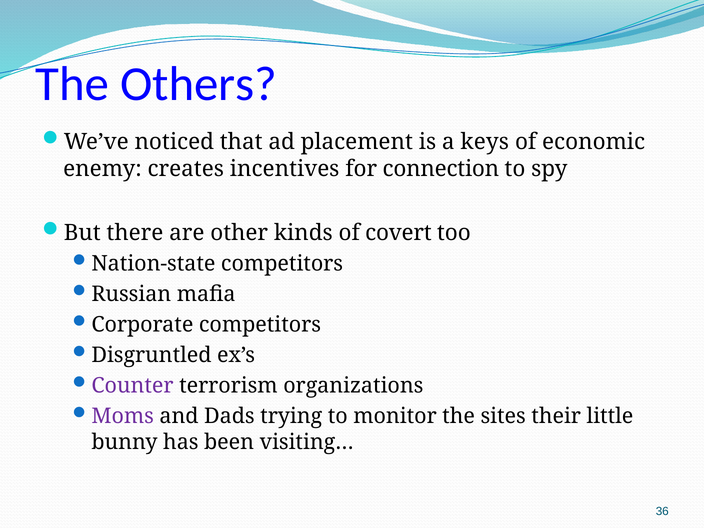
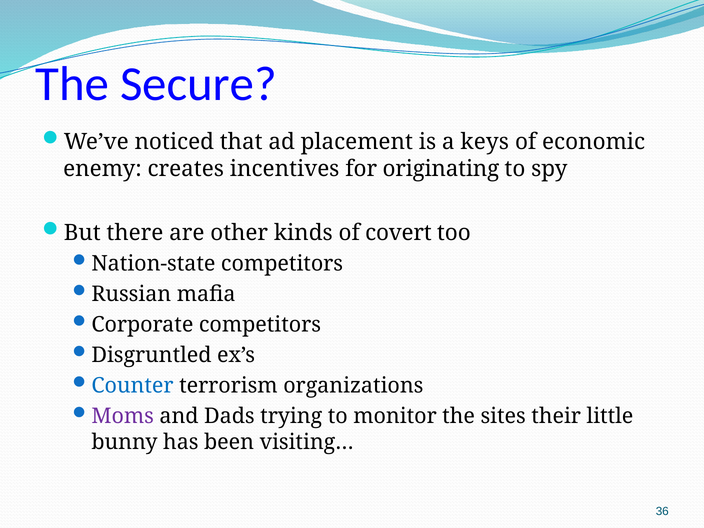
Others: Others -> Secure
connection: connection -> originating
Counter colour: purple -> blue
